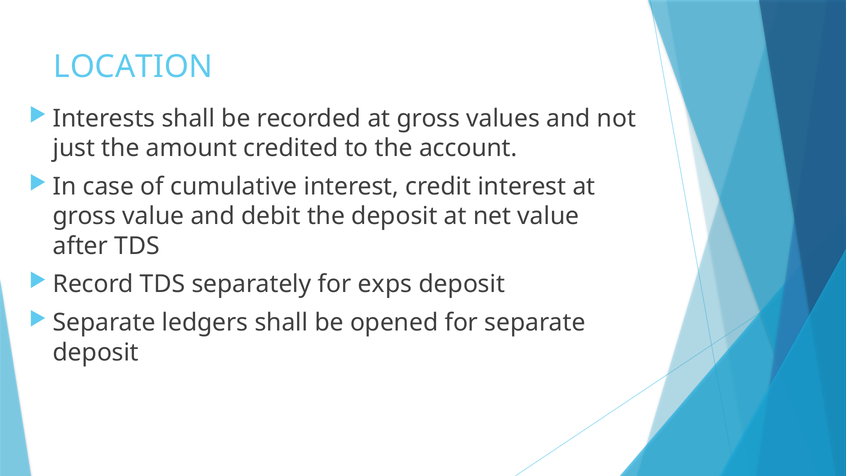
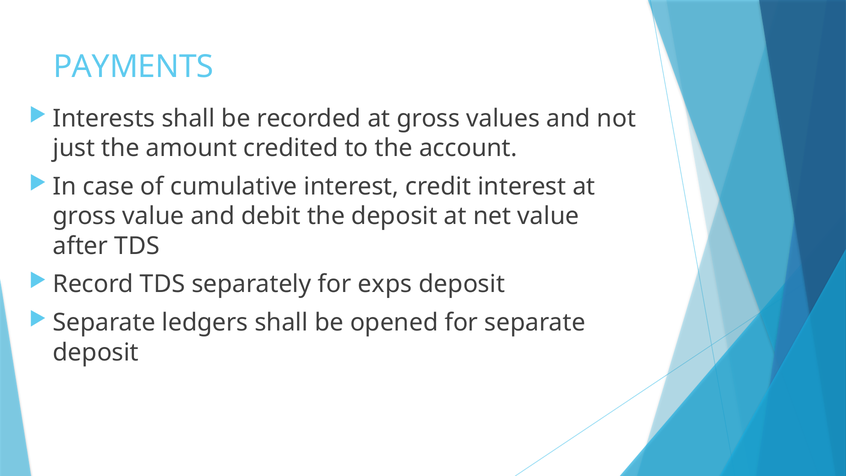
LOCATION: LOCATION -> PAYMENTS
